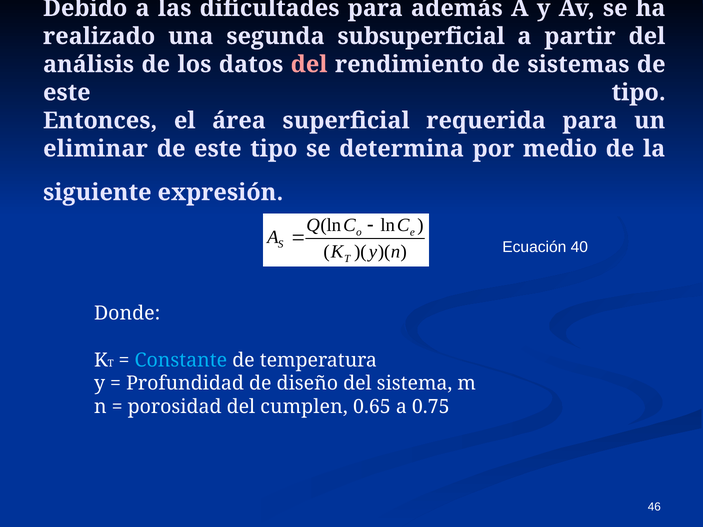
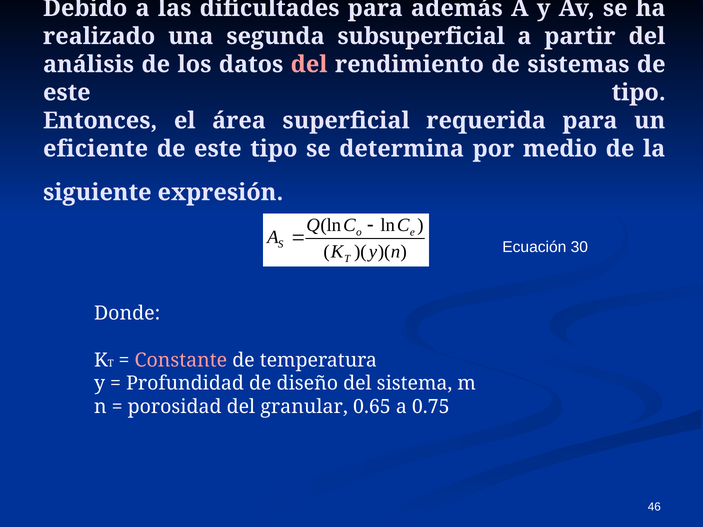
eliminar: eliminar -> eficiente
40: 40 -> 30
Constante colour: light blue -> pink
cumplen: cumplen -> granular
